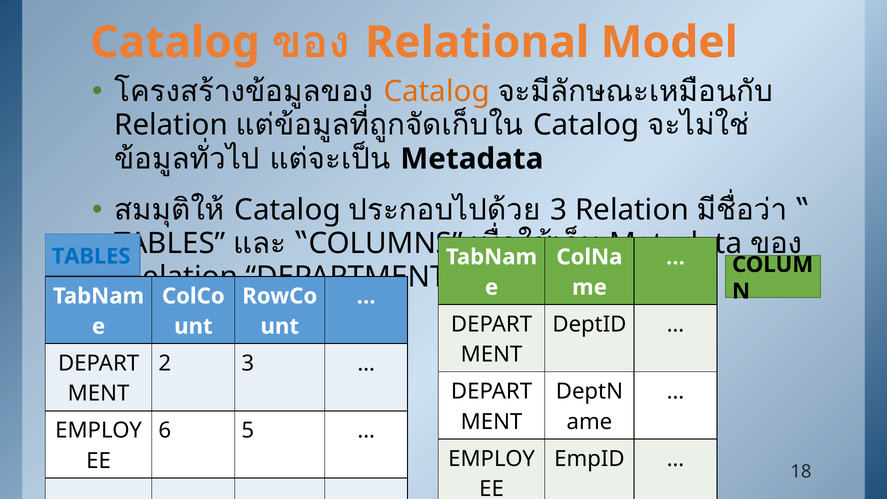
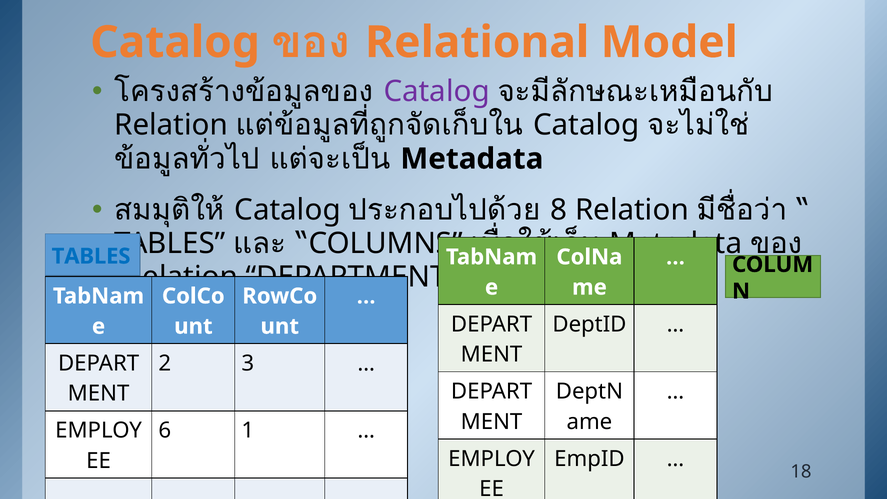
Catalog at (437, 91) colour: orange -> purple
3 at (559, 210): 3 -> 8
5: 5 -> 1
